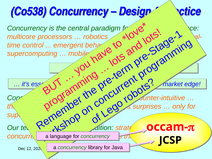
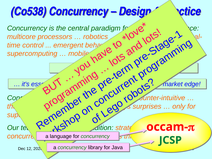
JCSP colour: black -> green
